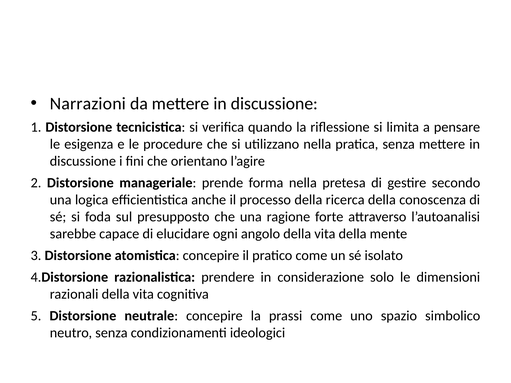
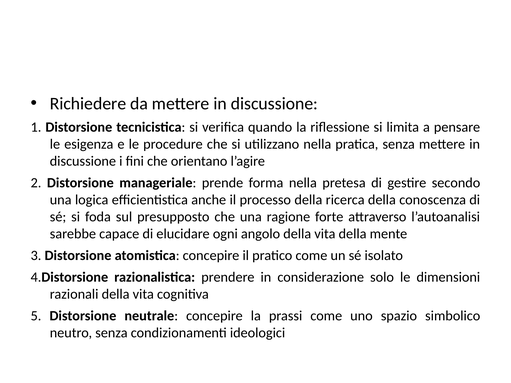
Narrazioni: Narrazioni -> Richiedere
